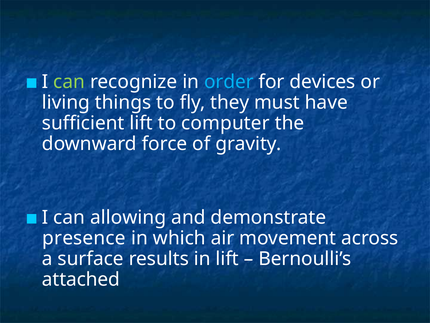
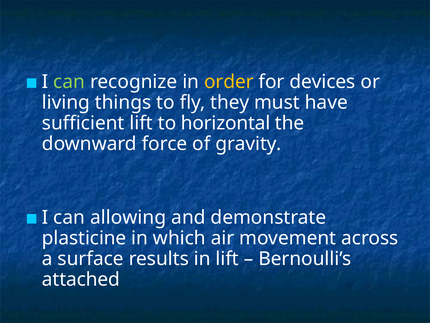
order colour: light blue -> yellow
computer: computer -> horizontal
presence: presence -> plasticine
